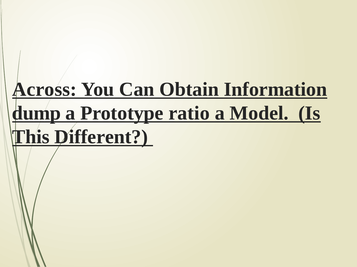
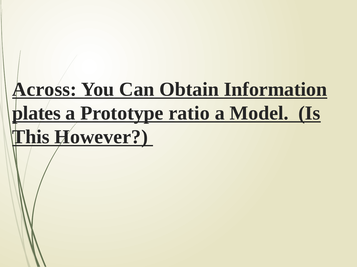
dump: dump -> plates
Different: Different -> However
